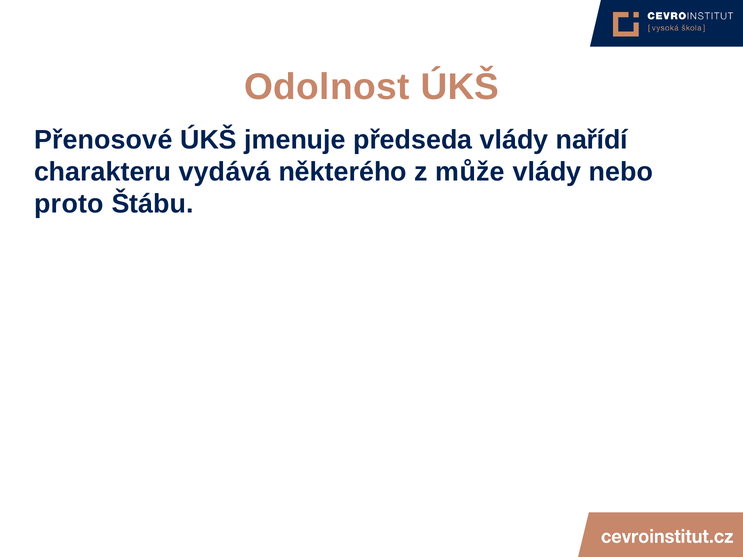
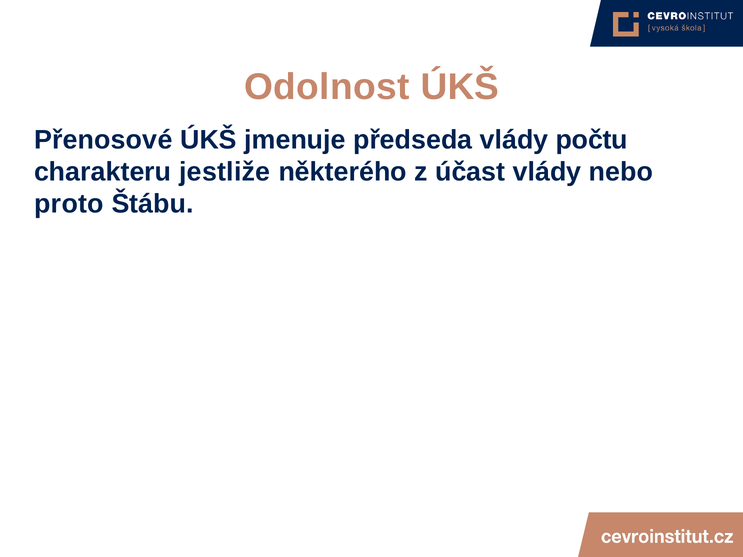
nařídí: nařídí -> počtu
vydává: vydává -> jestliže
může: může -> účast
